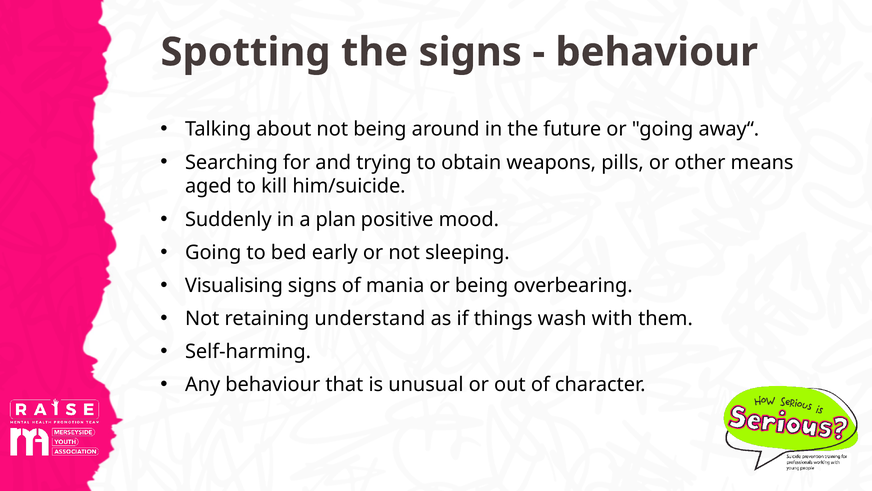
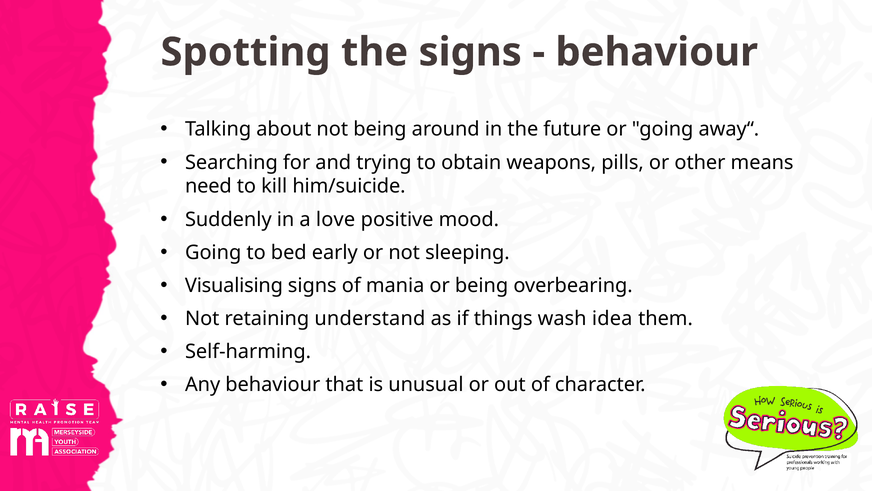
aged: aged -> need
plan: plan -> love
with: with -> idea
